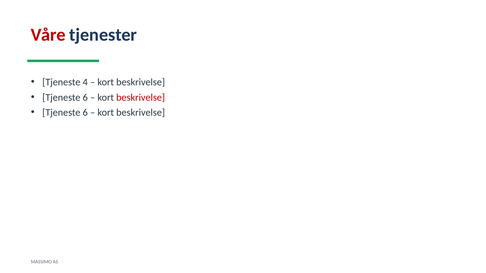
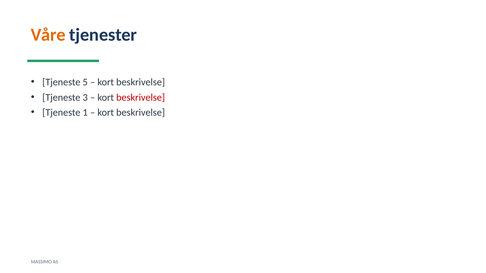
Våre colour: red -> orange
4: 4 -> 5
6 at (85, 98): 6 -> 3
6 at (85, 113): 6 -> 1
